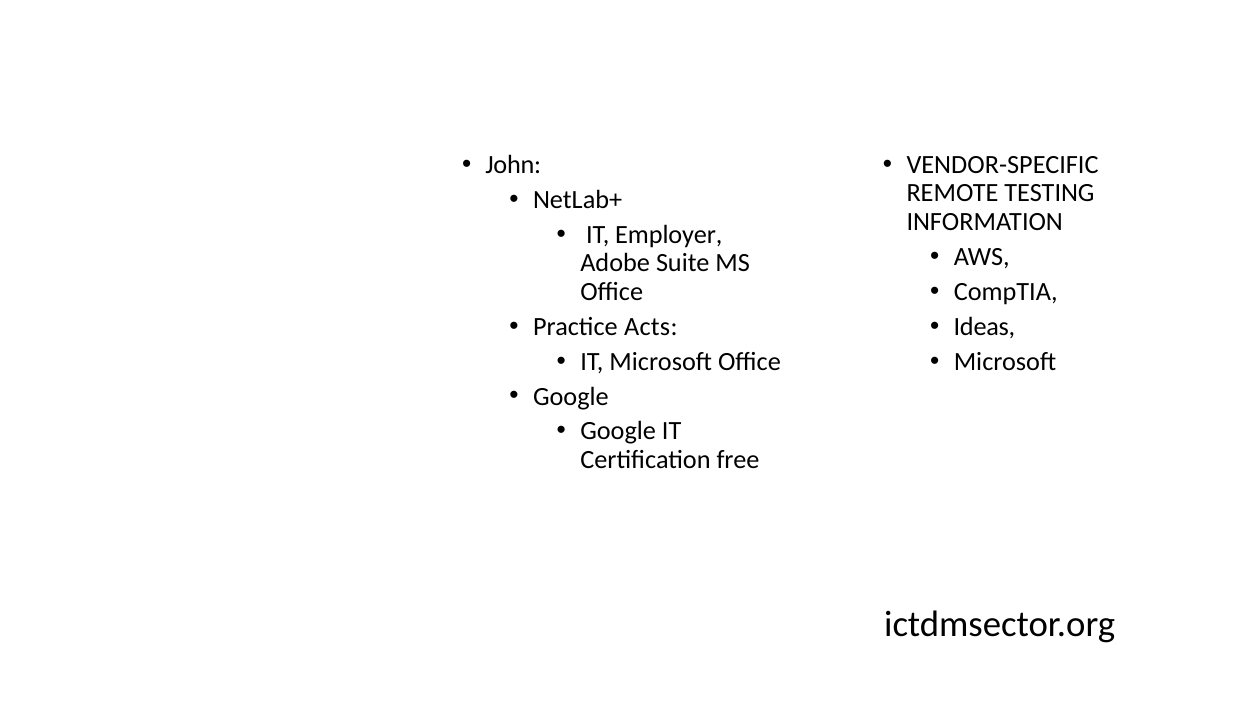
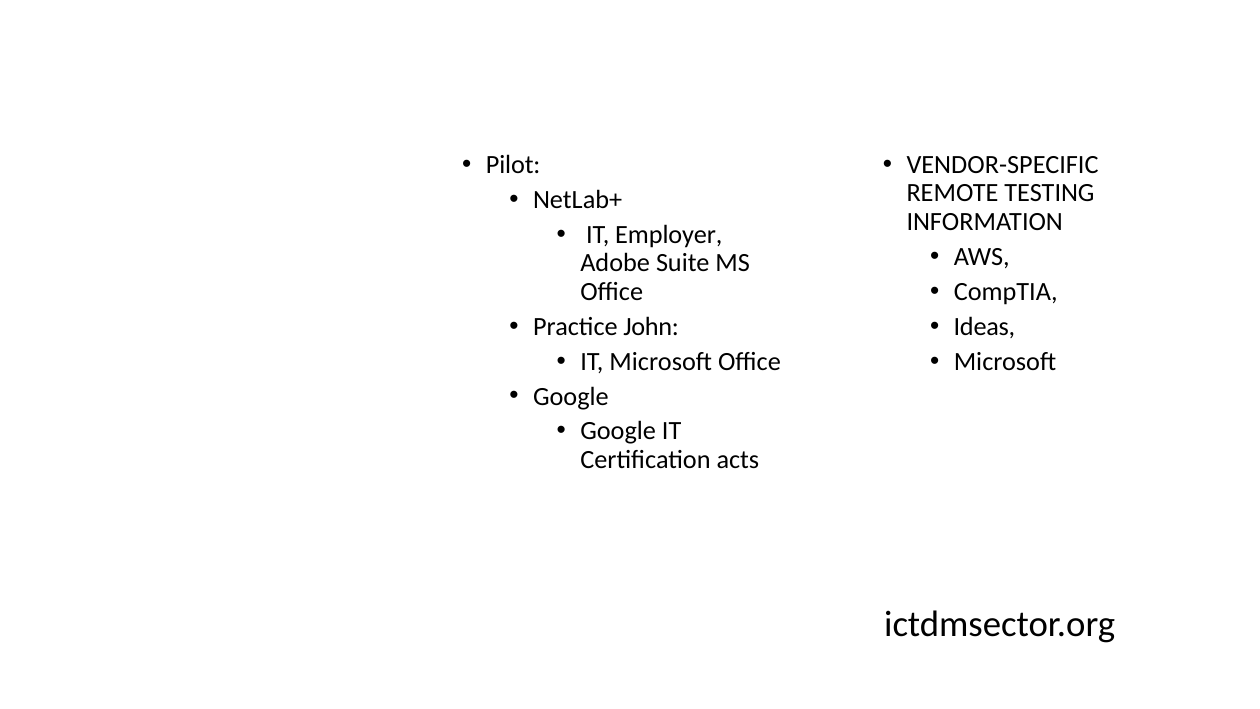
John: John -> Pilot
Acts: Acts -> John
free: free -> acts
